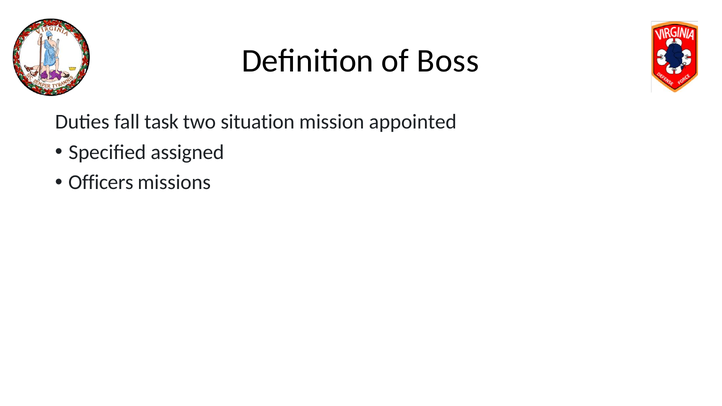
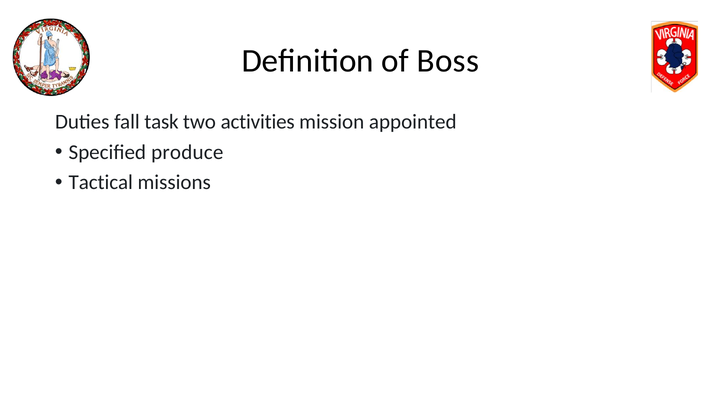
situation: situation -> activities
assigned: assigned -> produce
Officers: Officers -> Tactical
